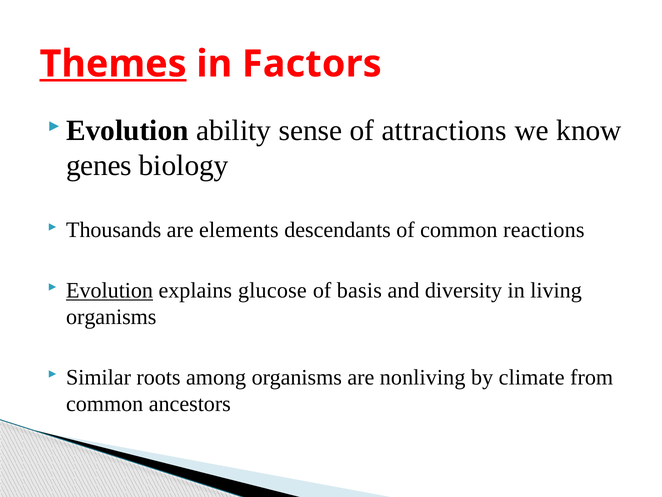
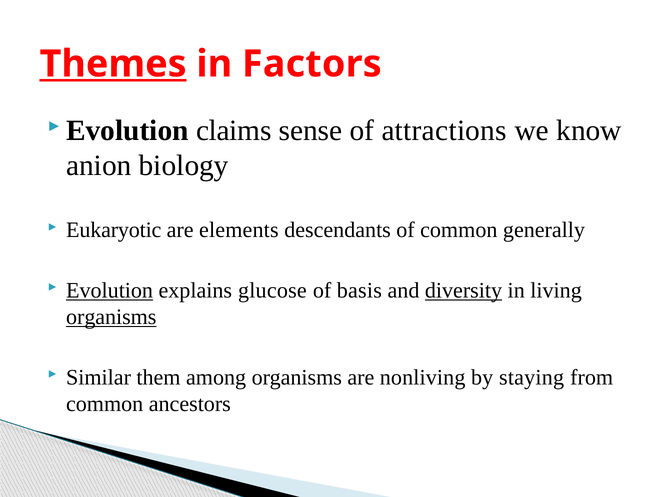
ability: ability -> claims
genes: genes -> anion
Thousands: Thousands -> Eukaryotic
reactions: reactions -> generally
diversity underline: none -> present
organisms at (111, 317) underline: none -> present
roots: roots -> them
climate: climate -> staying
